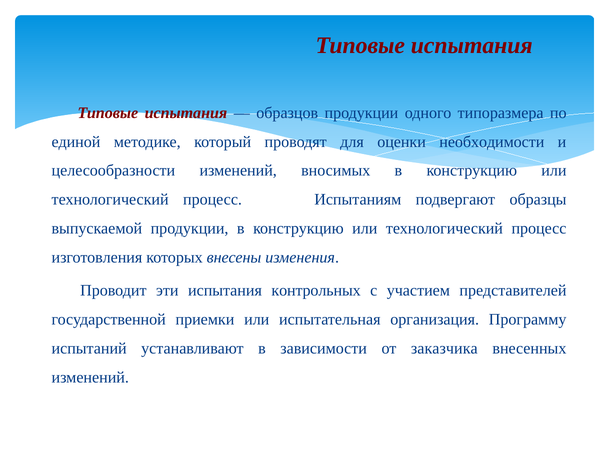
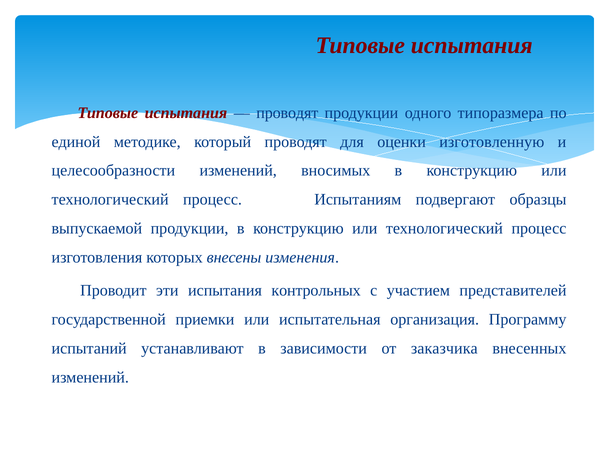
образцов at (287, 113): образцов -> проводят
необходимости: необходимости -> изготовленную
